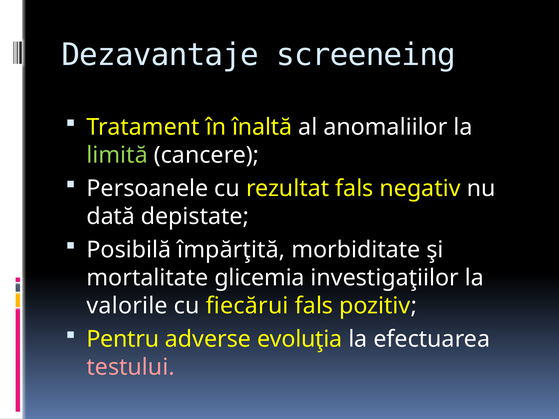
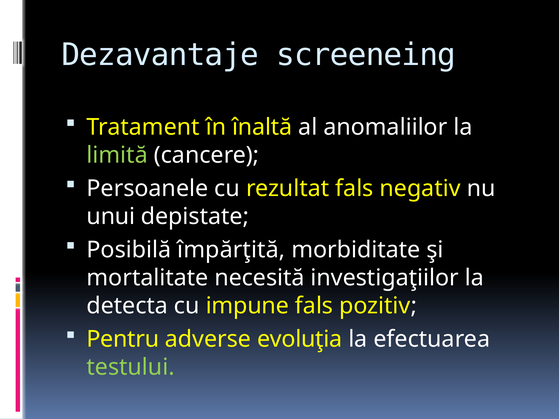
dată: dată -> unui
glicemia: glicemia -> necesită
valorile: valorile -> detecta
fiecărui: fiecărui -> impune
testului colour: pink -> light green
